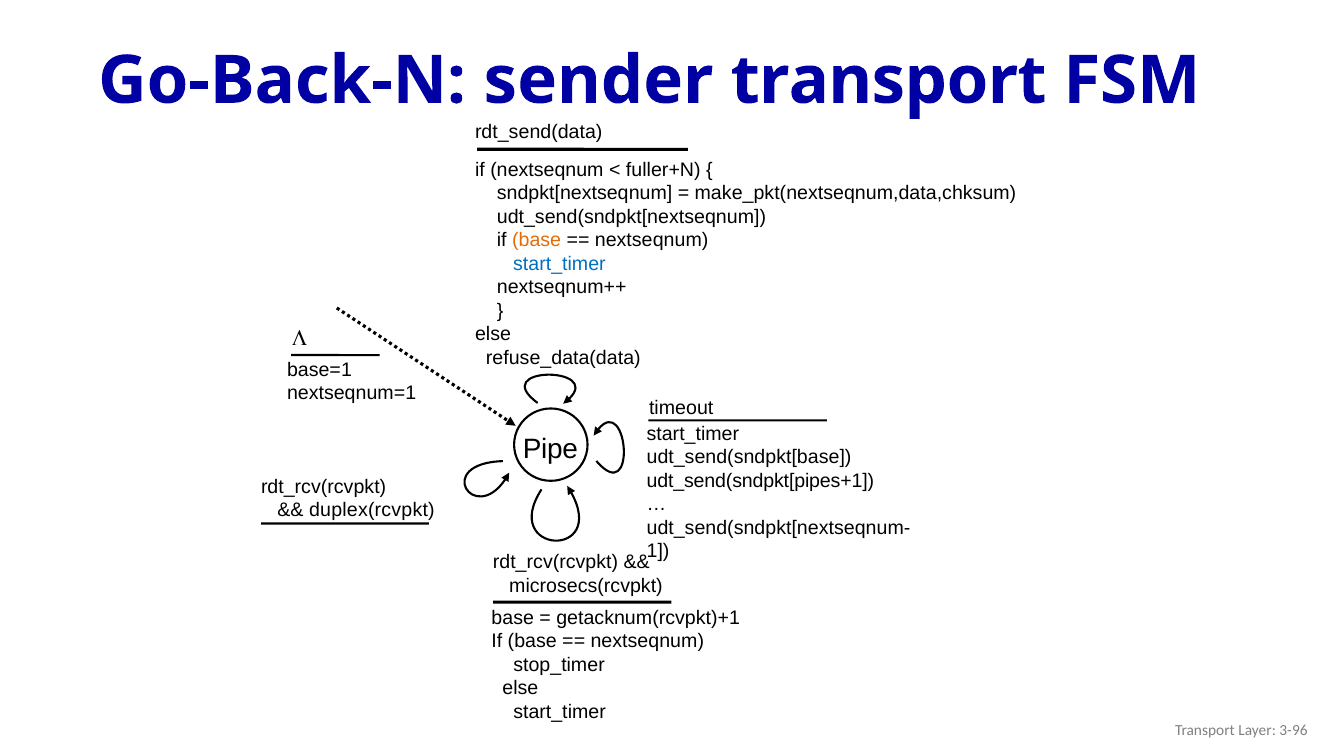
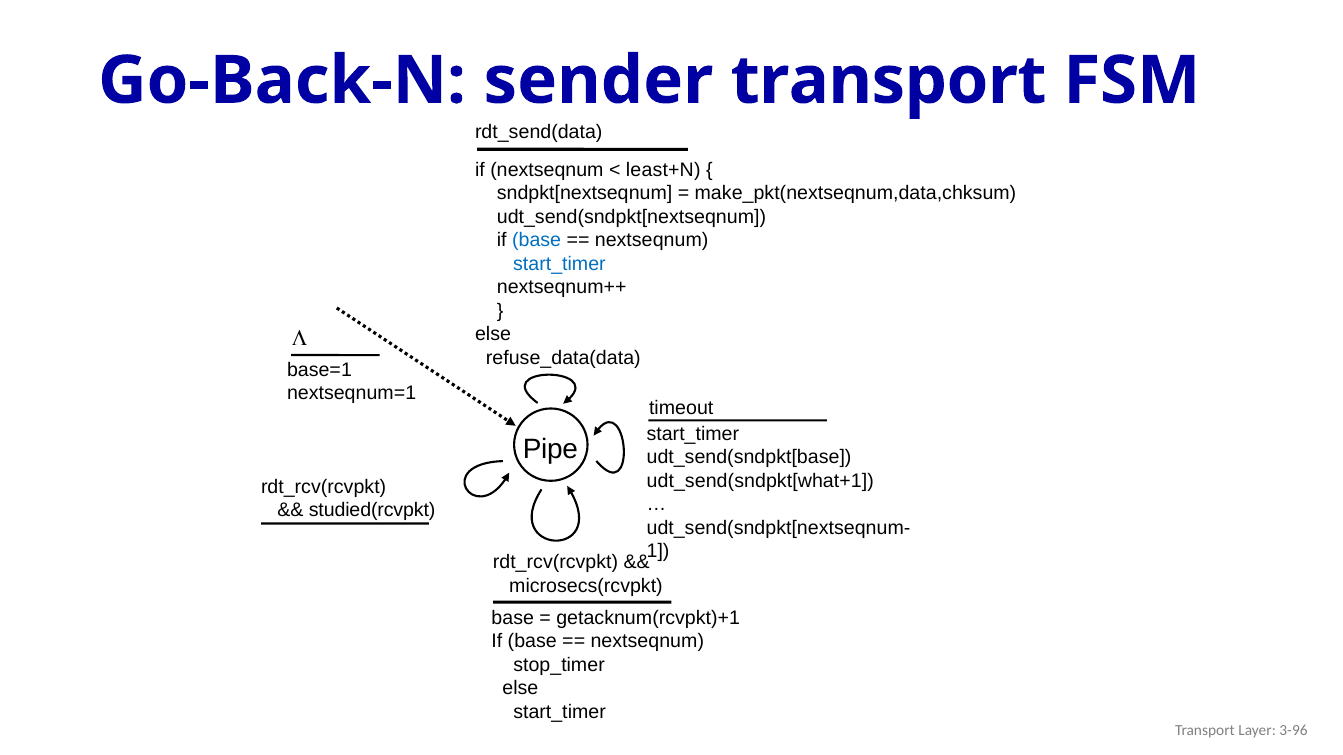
fuller+N: fuller+N -> least+N
base at (537, 241) colour: orange -> blue
udt_send(sndpkt[pipes+1: udt_send(sndpkt[pipes+1 -> udt_send(sndpkt[what+1
duplex(rcvpkt: duplex(rcvpkt -> studied(rcvpkt
